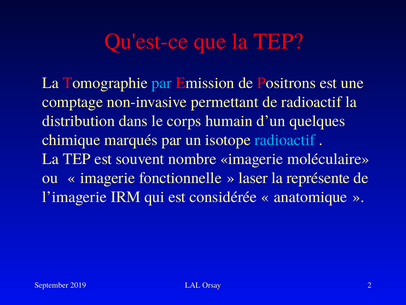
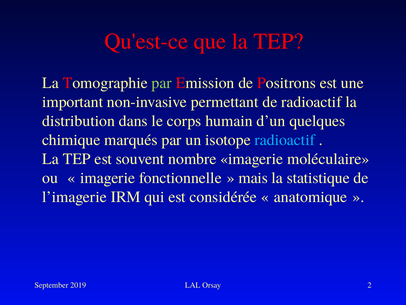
par at (162, 83) colour: light blue -> light green
comptage: comptage -> important
laser: laser -> mais
représente: représente -> statistique
